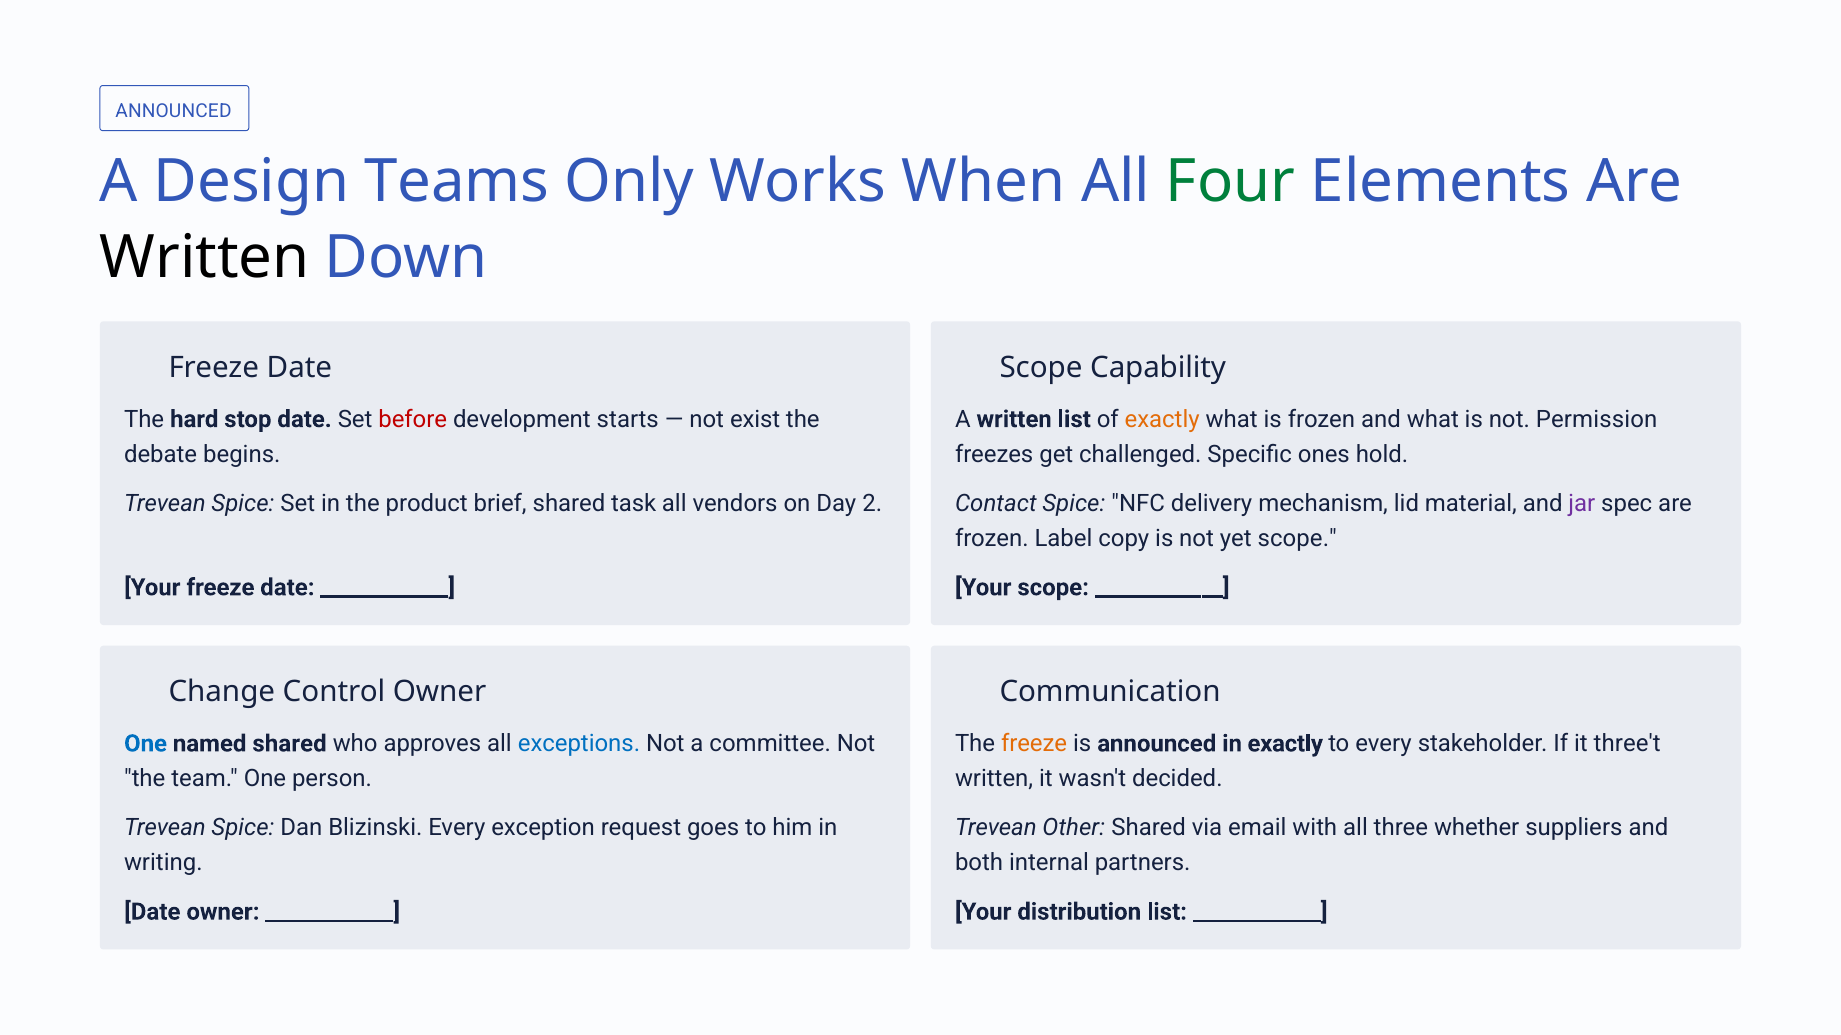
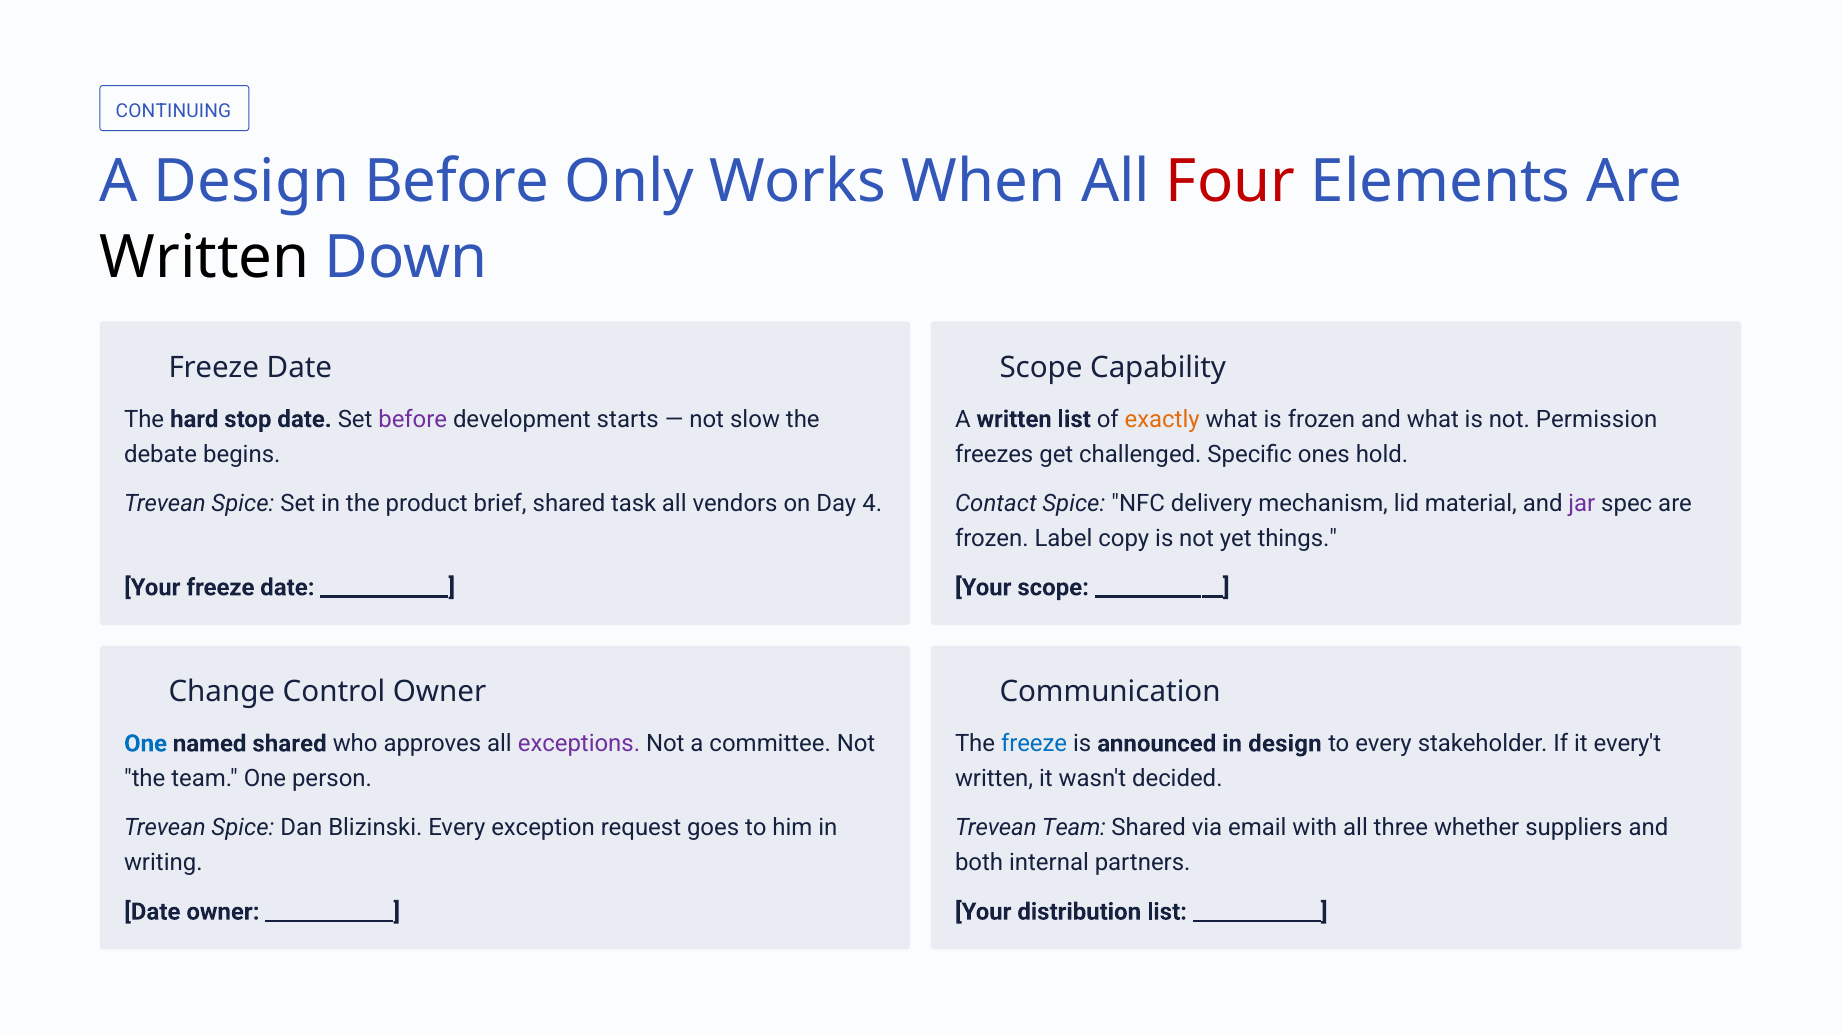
ANNOUNCED at (173, 112): ANNOUNCED -> CONTINUING
Design Teams: Teams -> Before
Four colour: green -> red
before at (413, 419) colour: red -> purple
exist: exist -> slow
2: 2 -> 4
yet scope: scope -> things
freeze at (1034, 744) colour: orange -> blue
in exactly: exactly -> design
three't: three't -> every't
exceptions colour: blue -> purple
Trevean Other: Other -> Team
